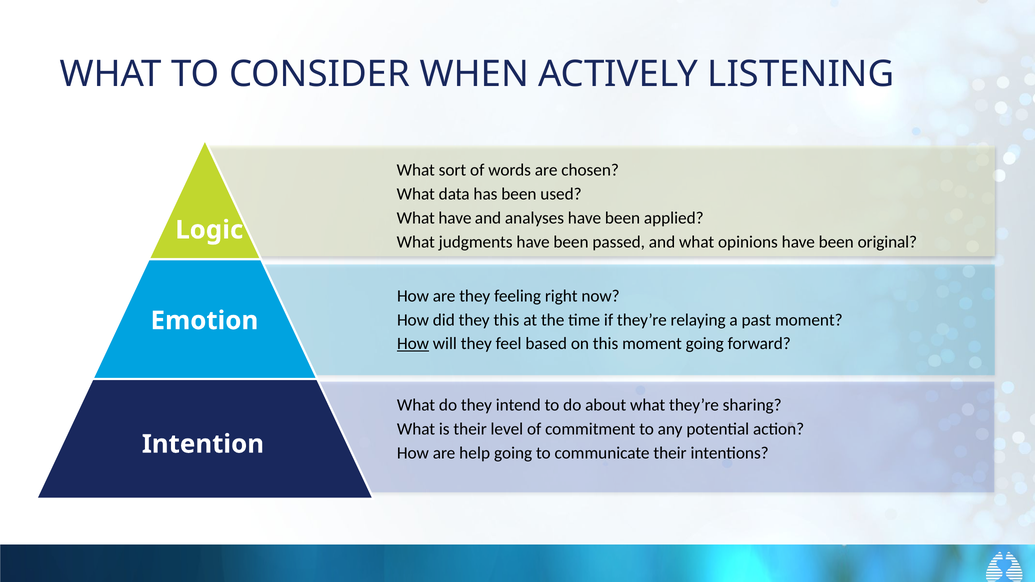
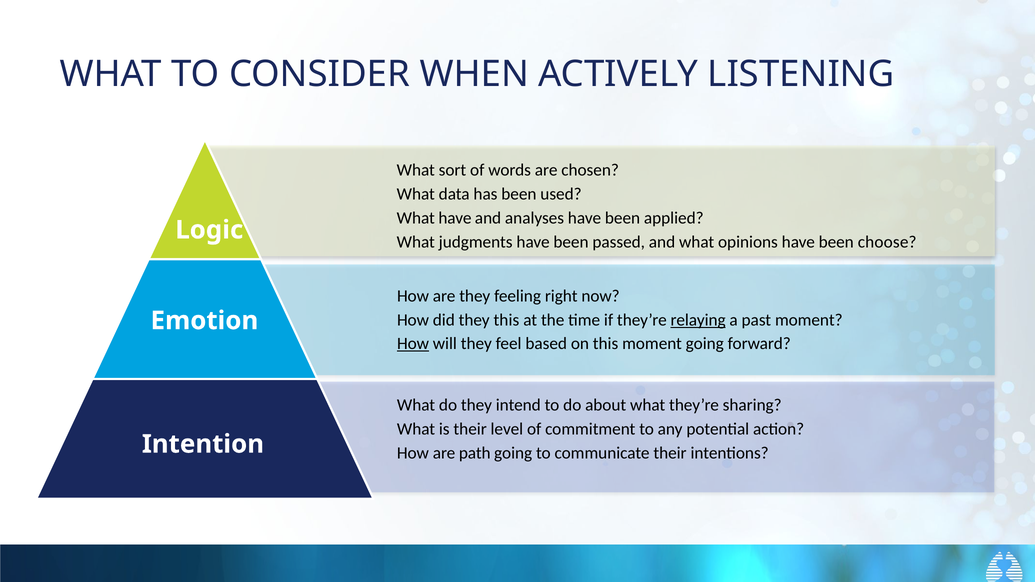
original: original -> choose
relaying underline: none -> present
help: help -> path
